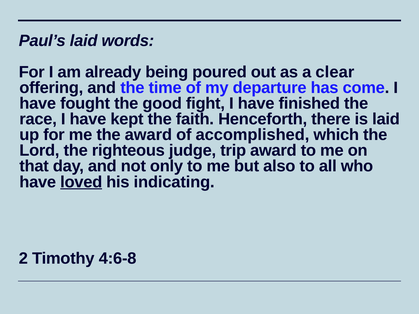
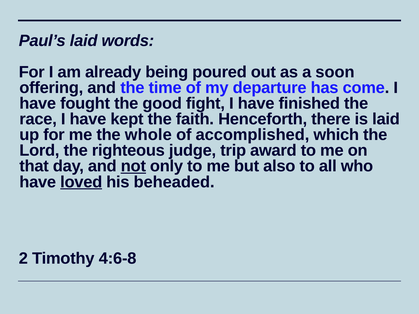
clear: clear -> soon
the award: award -> whole
not underline: none -> present
indicating: indicating -> beheaded
